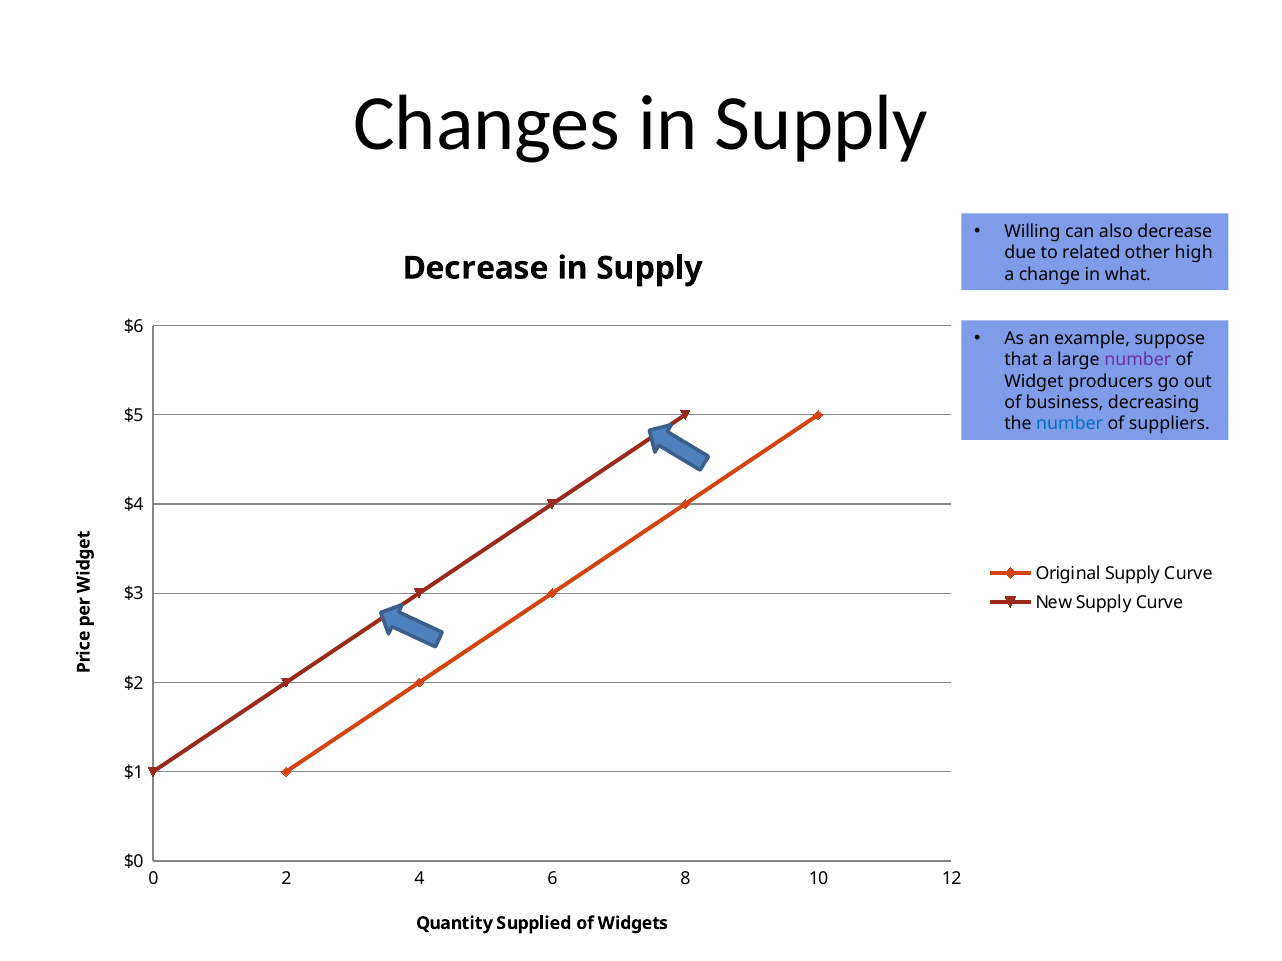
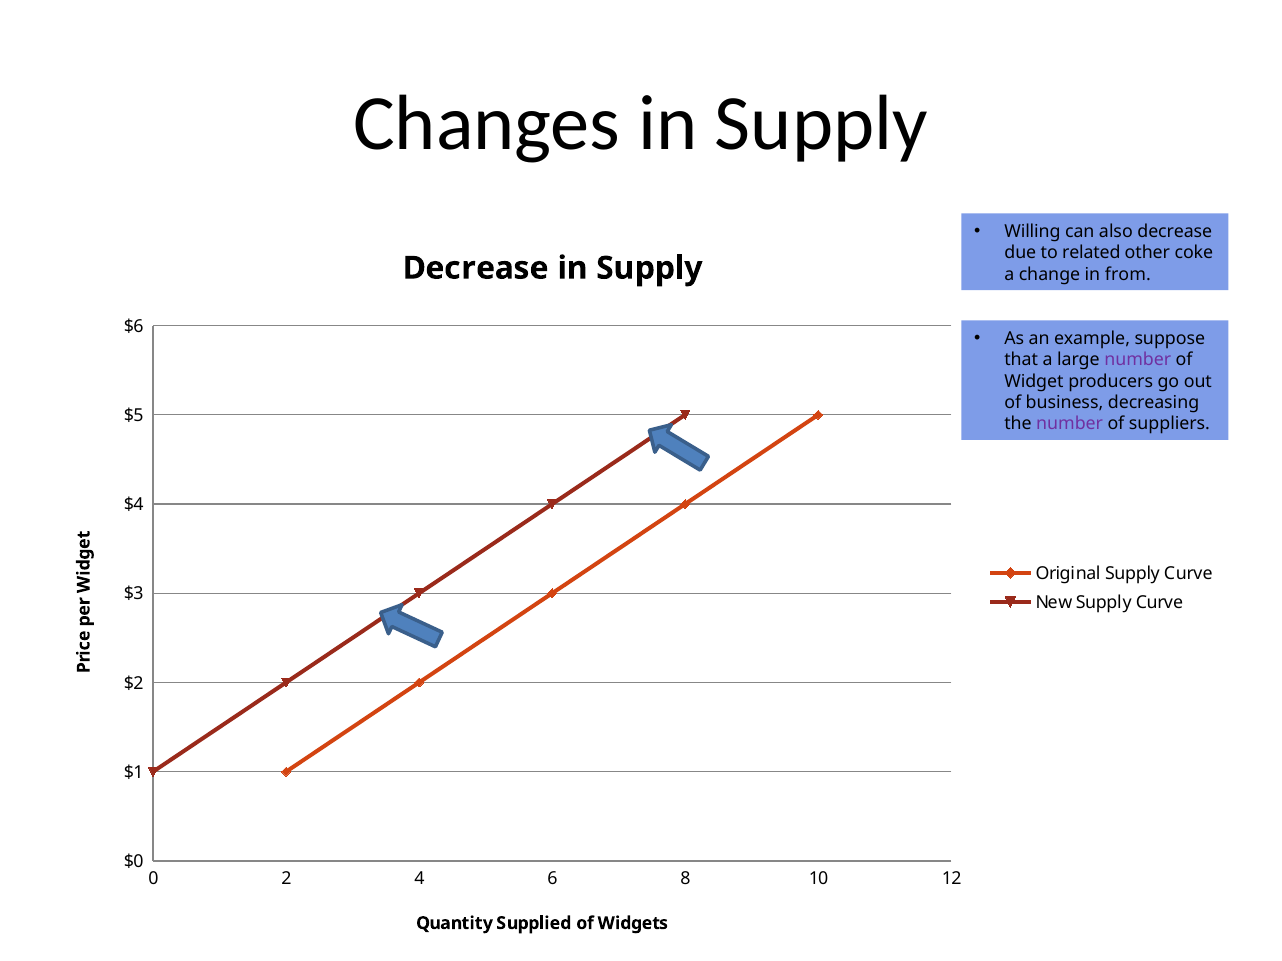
high: high -> coke
what: what -> from
number at (1070, 424) colour: blue -> purple
